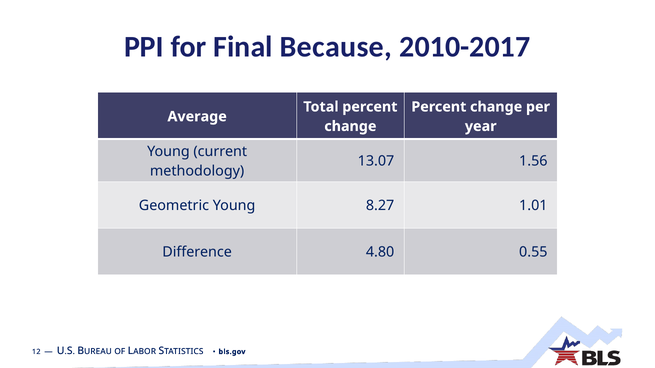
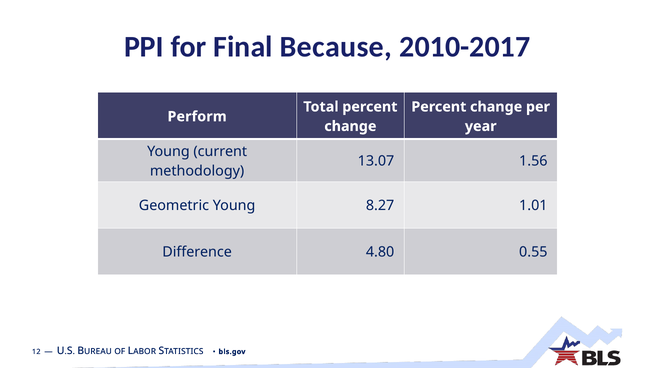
Average: Average -> Perform
